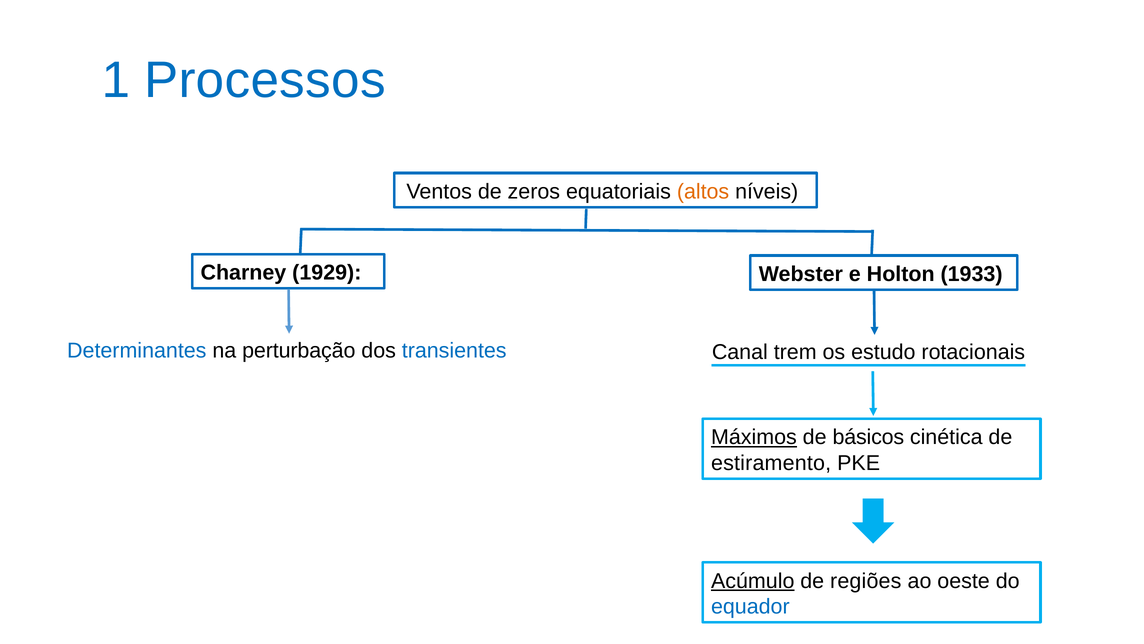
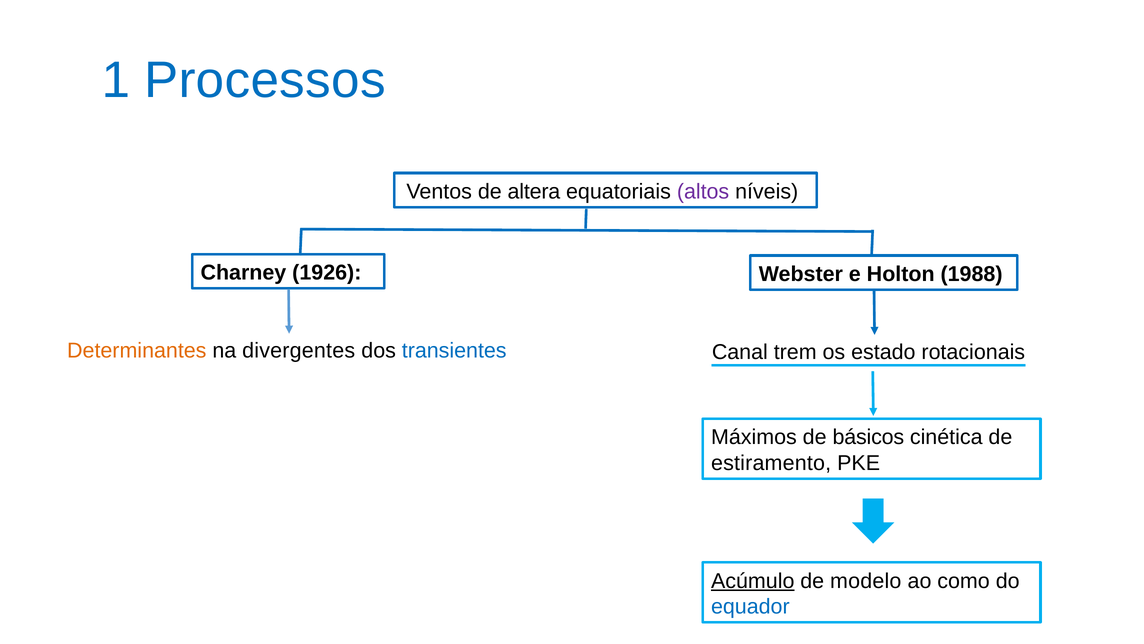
zeros: zeros -> altera
altos colour: orange -> purple
1929: 1929 -> 1926
1933: 1933 -> 1988
Determinantes colour: blue -> orange
perturbação: perturbação -> divergentes
estudo: estudo -> estado
Máximos underline: present -> none
regiões: regiões -> modelo
oeste: oeste -> como
